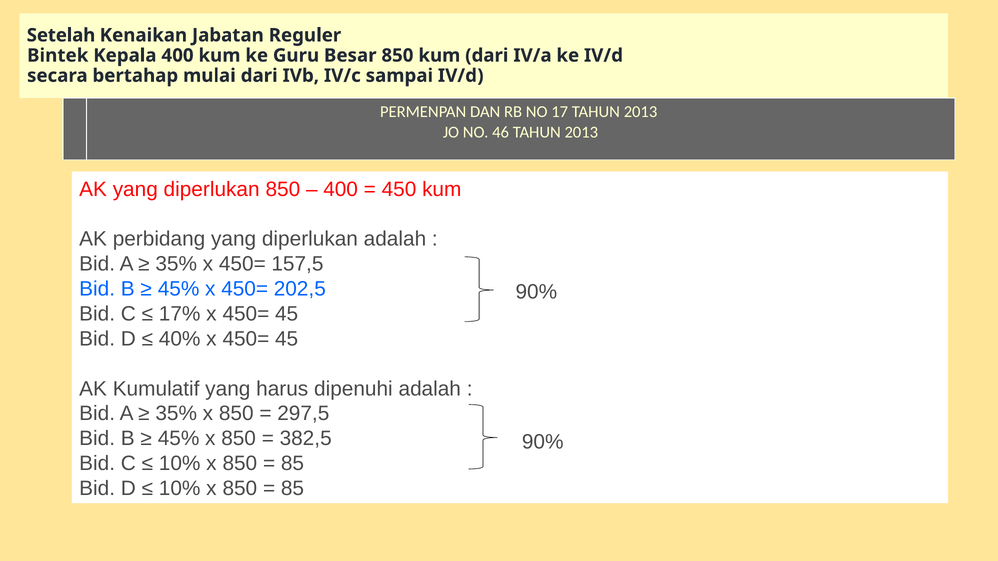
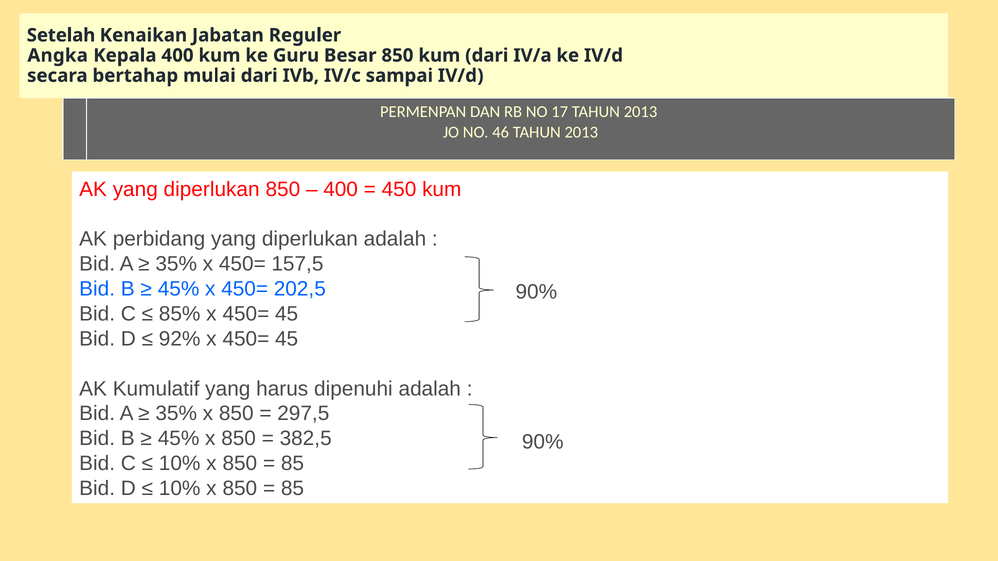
Bintek: Bintek -> Angka
17%: 17% -> 85%
40%: 40% -> 92%
